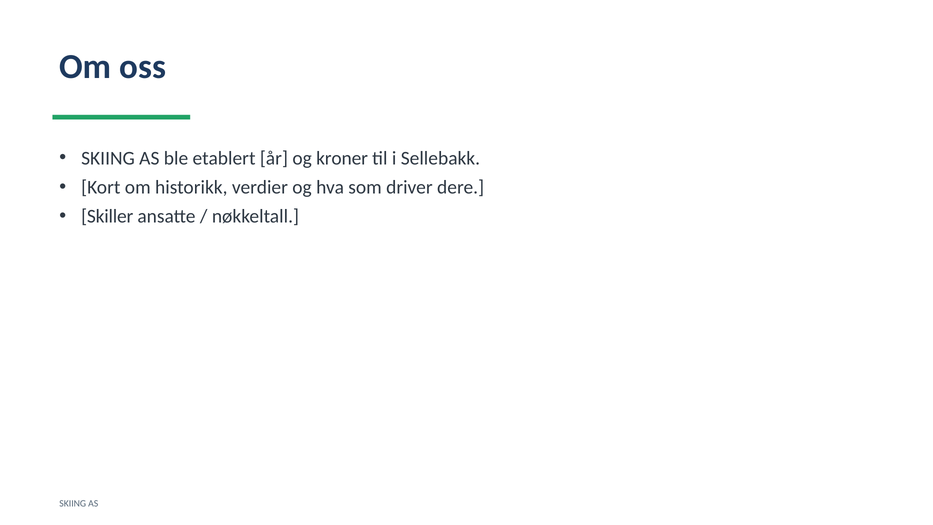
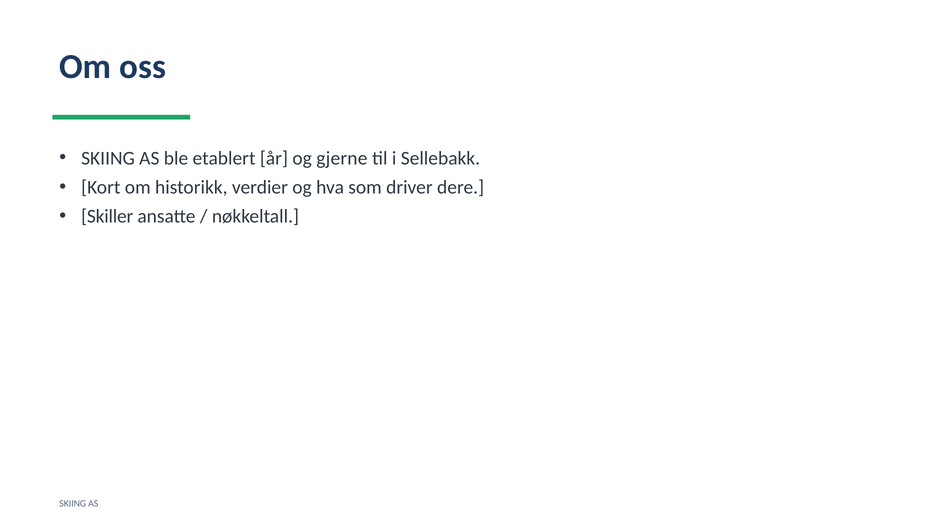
kroner: kroner -> gjerne
